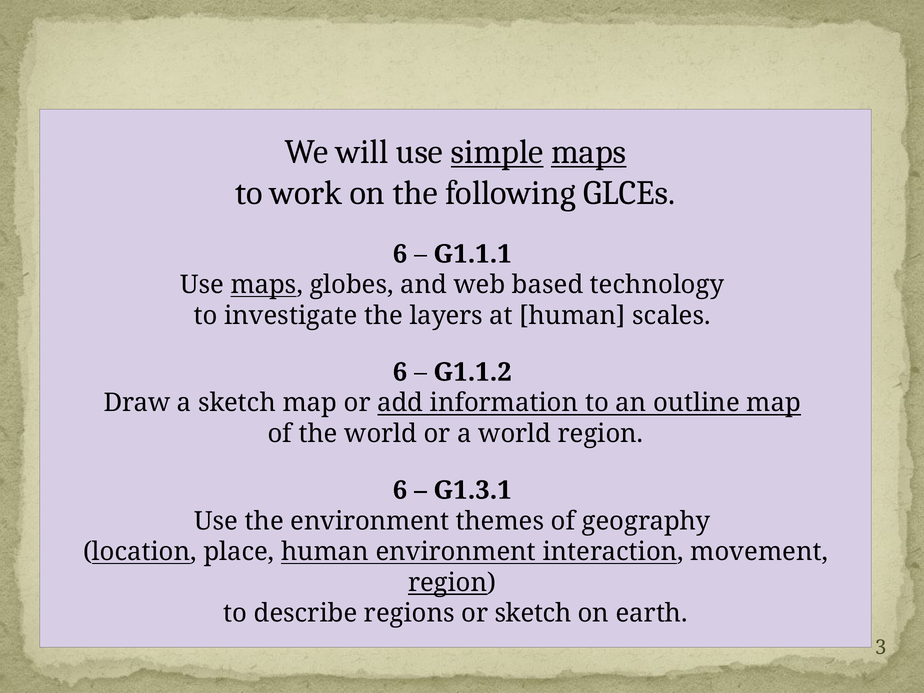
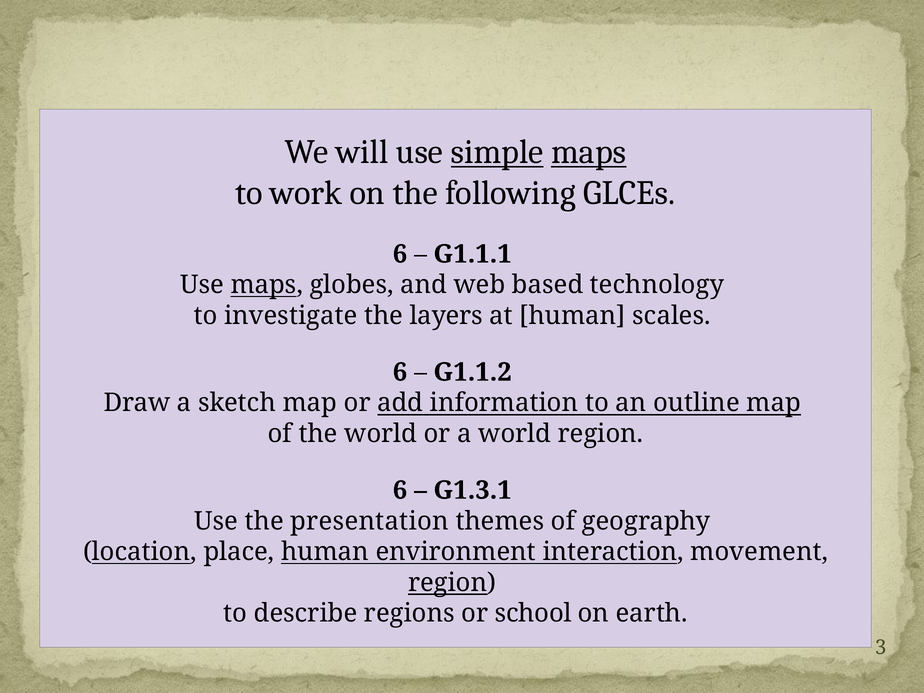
the environment: environment -> presentation
or sketch: sketch -> school
